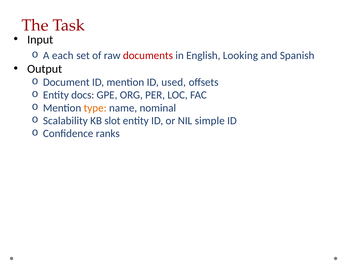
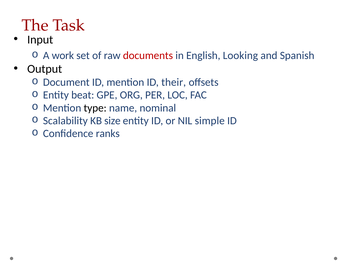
each: each -> work
used: used -> their
docs: docs -> beat
type colour: orange -> black
slot: slot -> size
